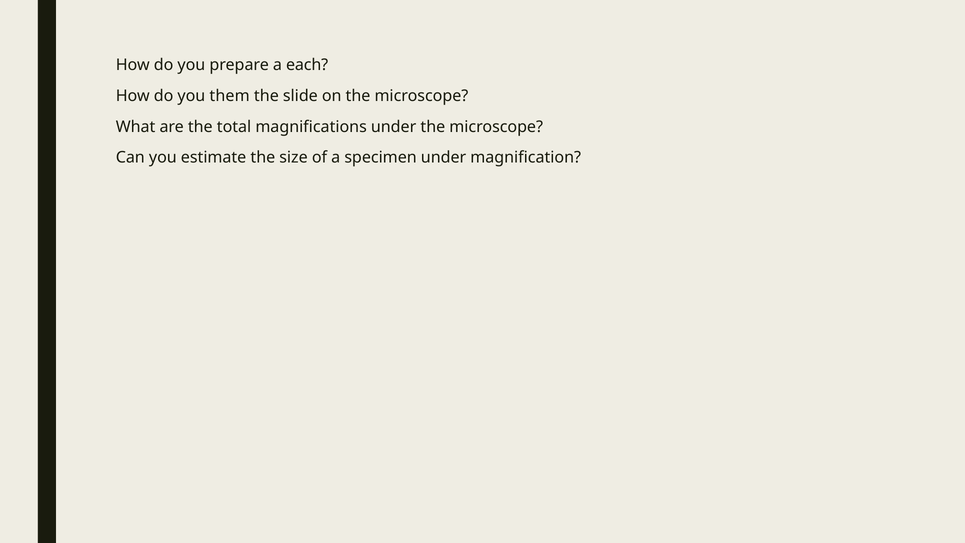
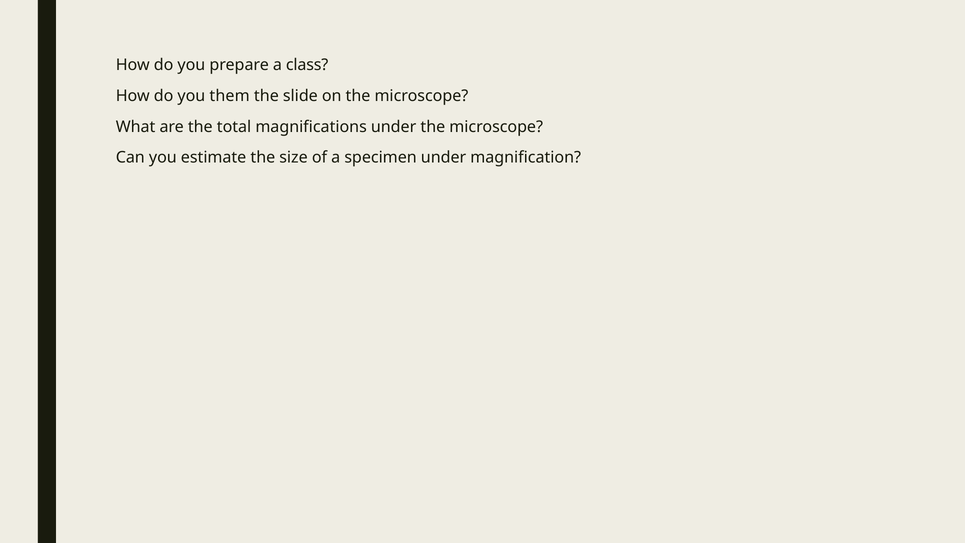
each: each -> class
